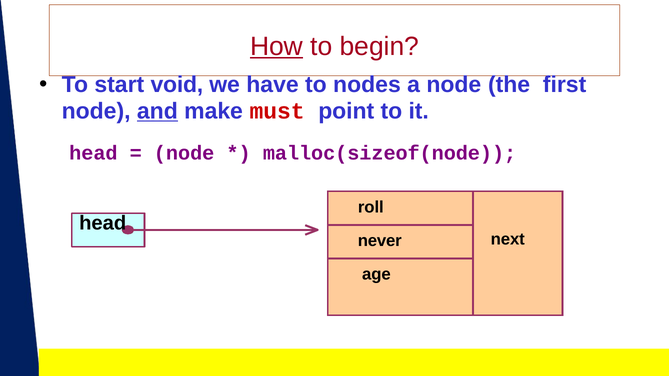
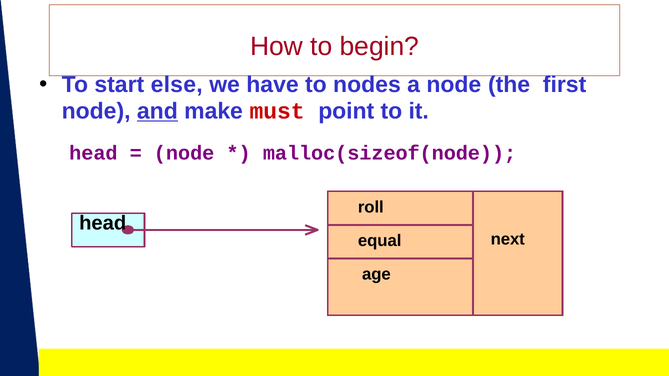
How underline: present -> none
void: void -> else
never: never -> equal
